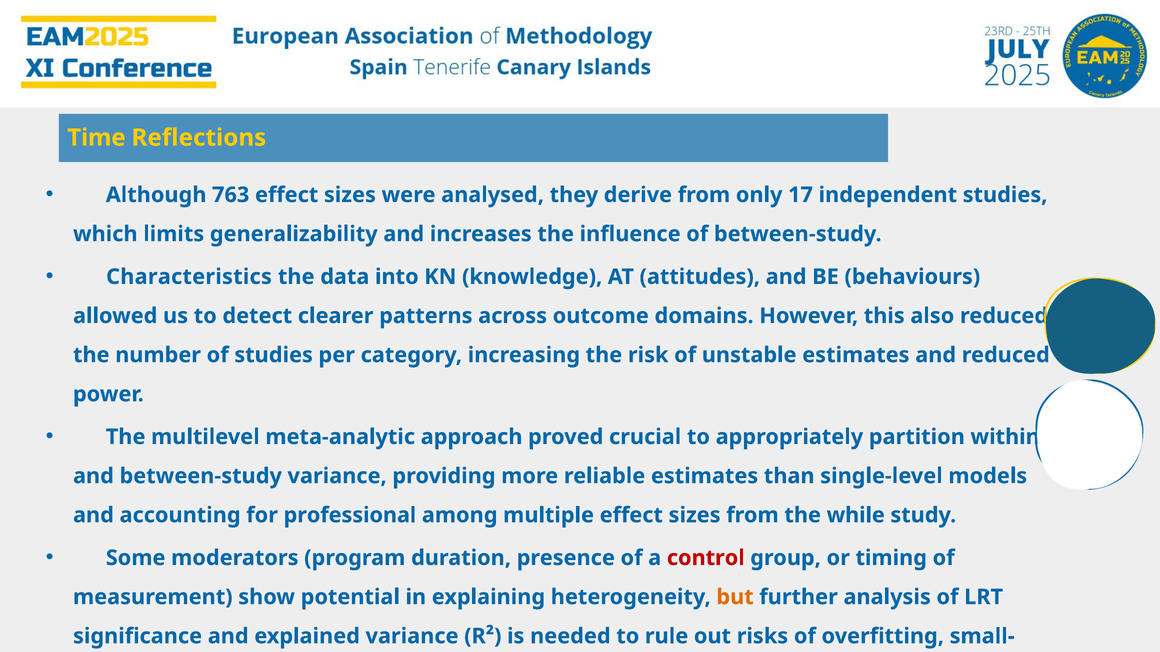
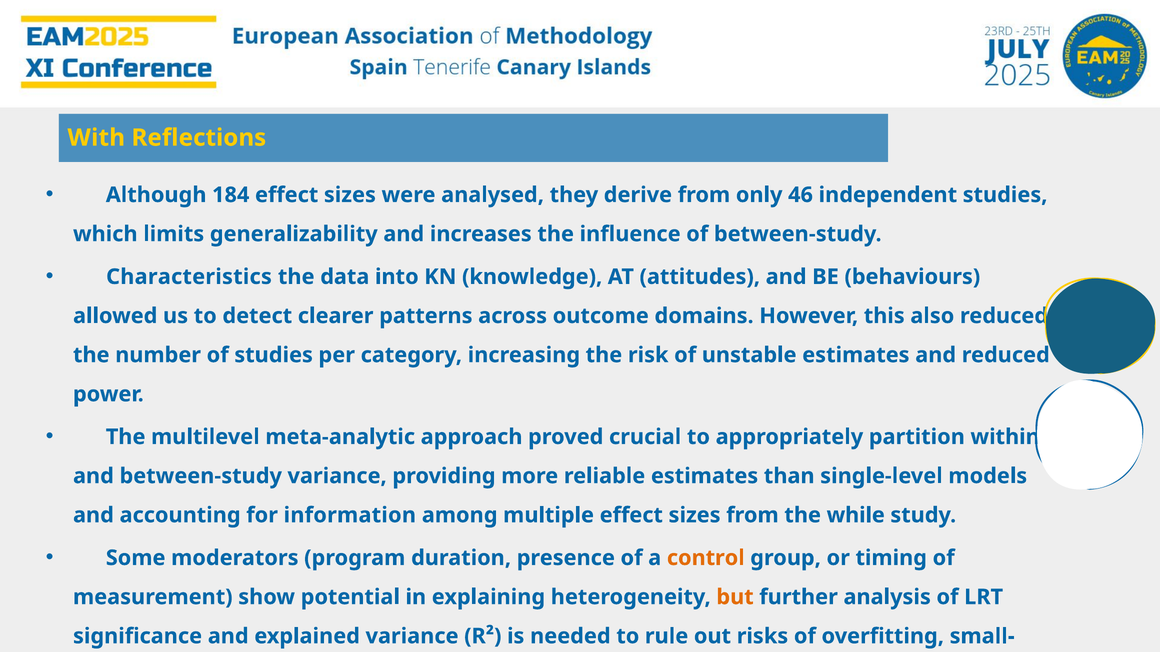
Time: Time -> With
763: 763 -> 184
17: 17 -> 46
professional: professional -> information
control colour: red -> orange
